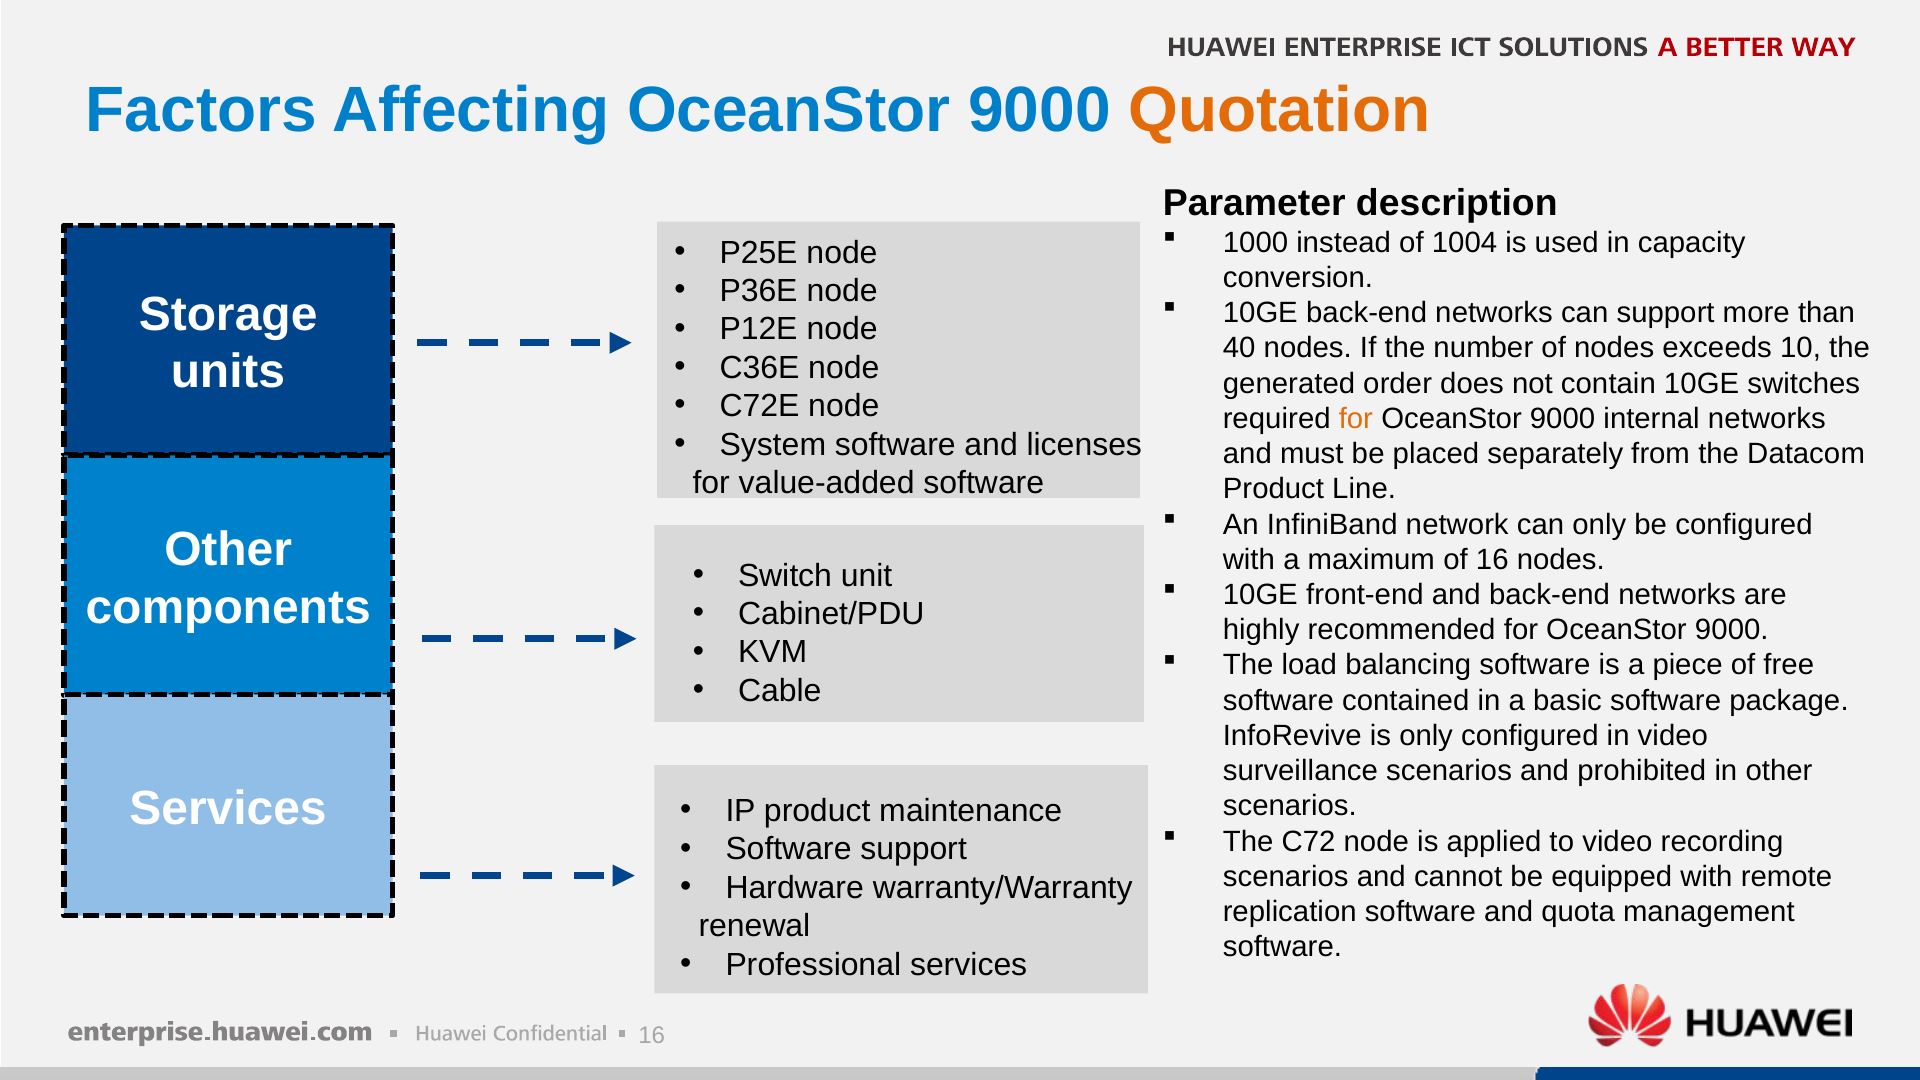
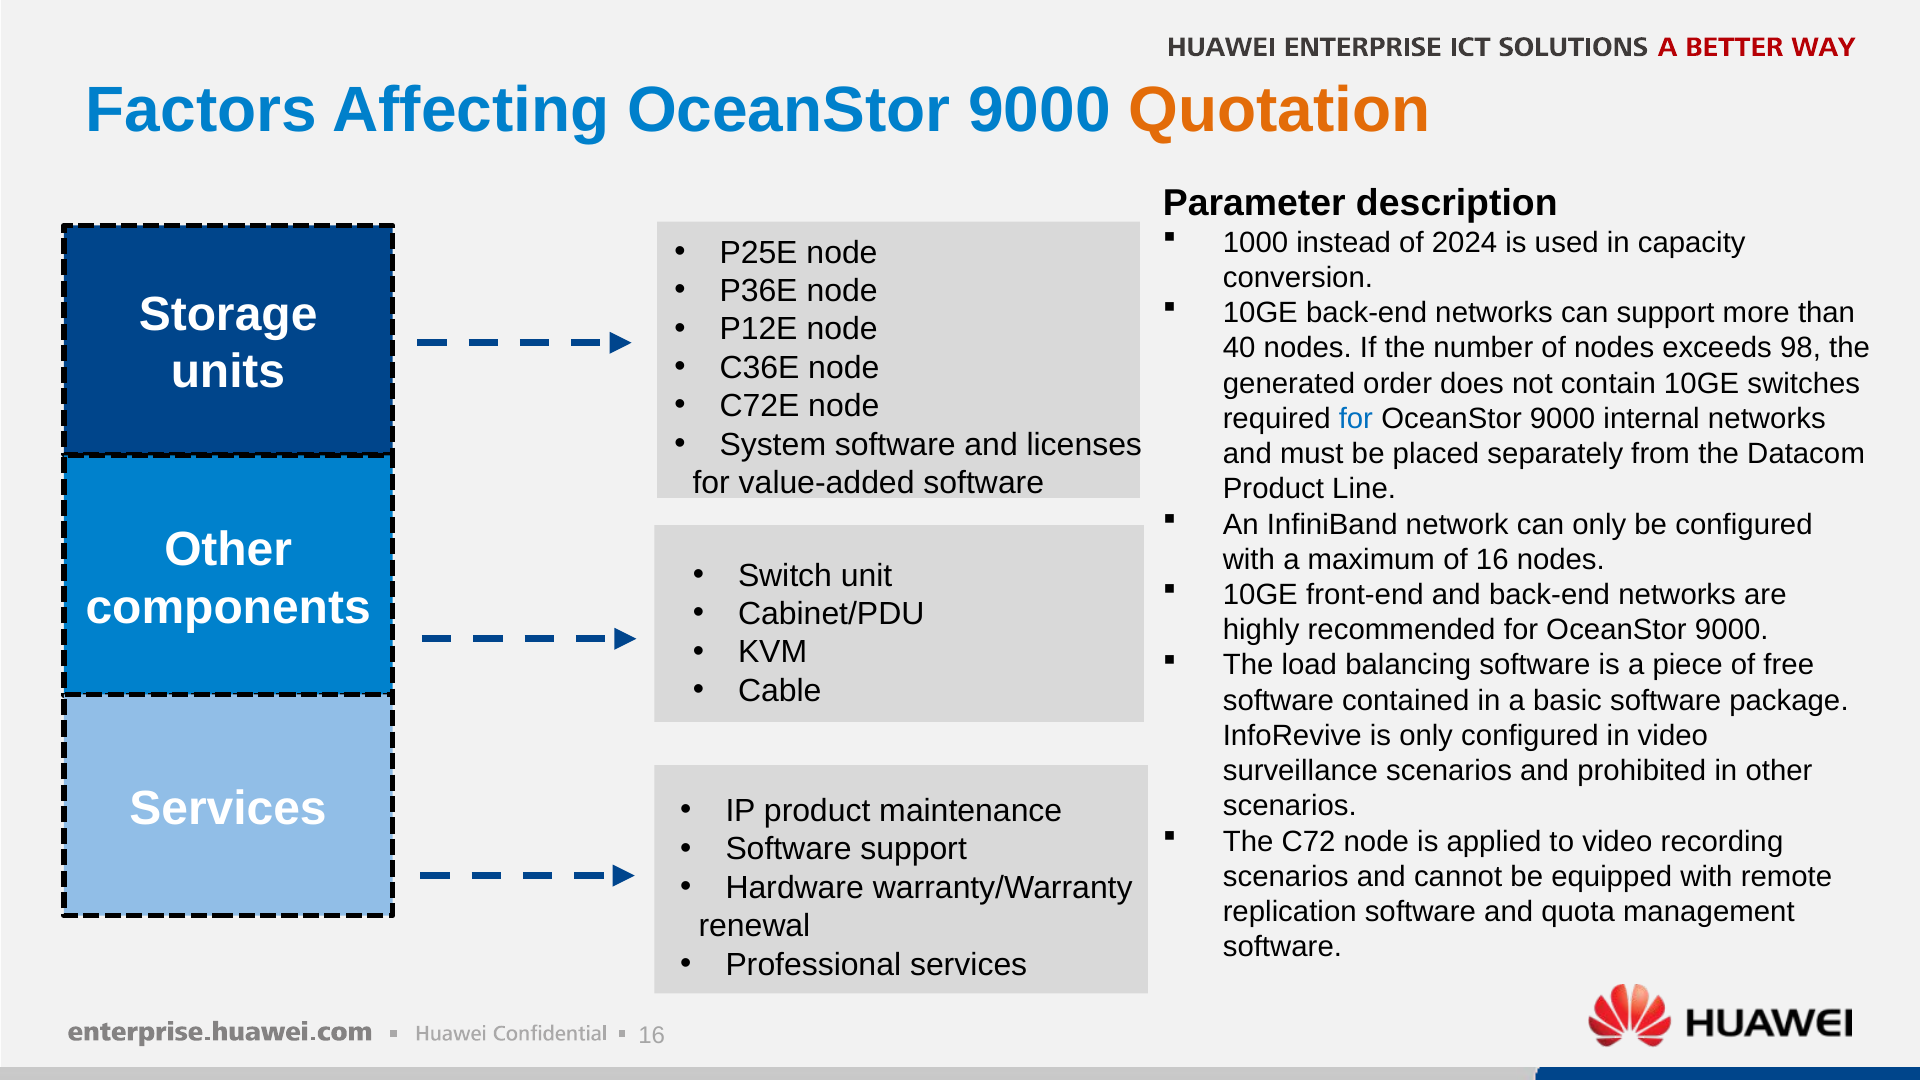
1004: 1004 -> 2024
10: 10 -> 98
for at (1356, 419) colour: orange -> blue
